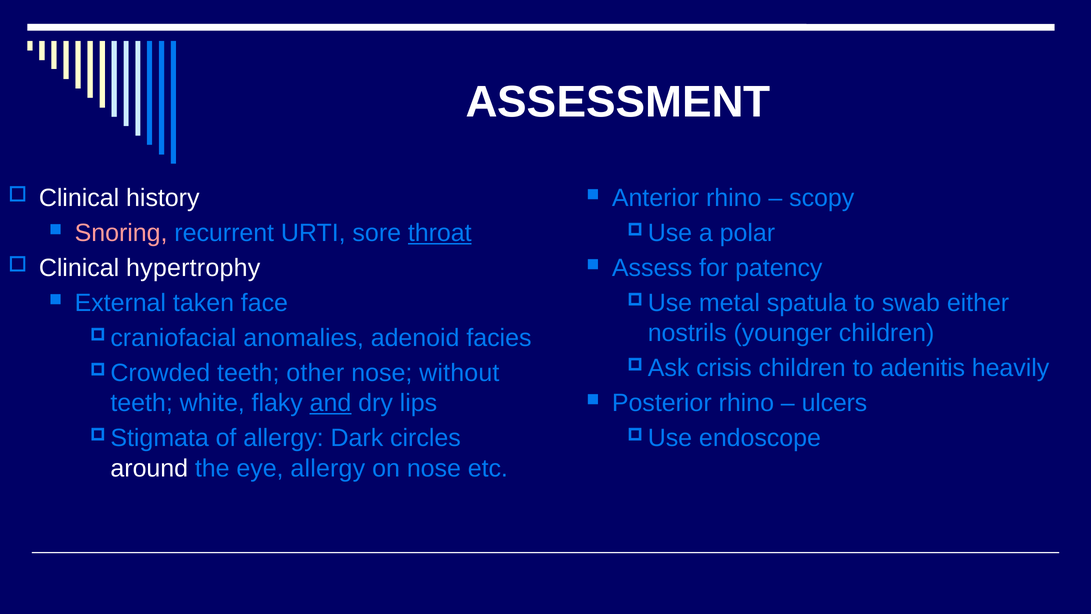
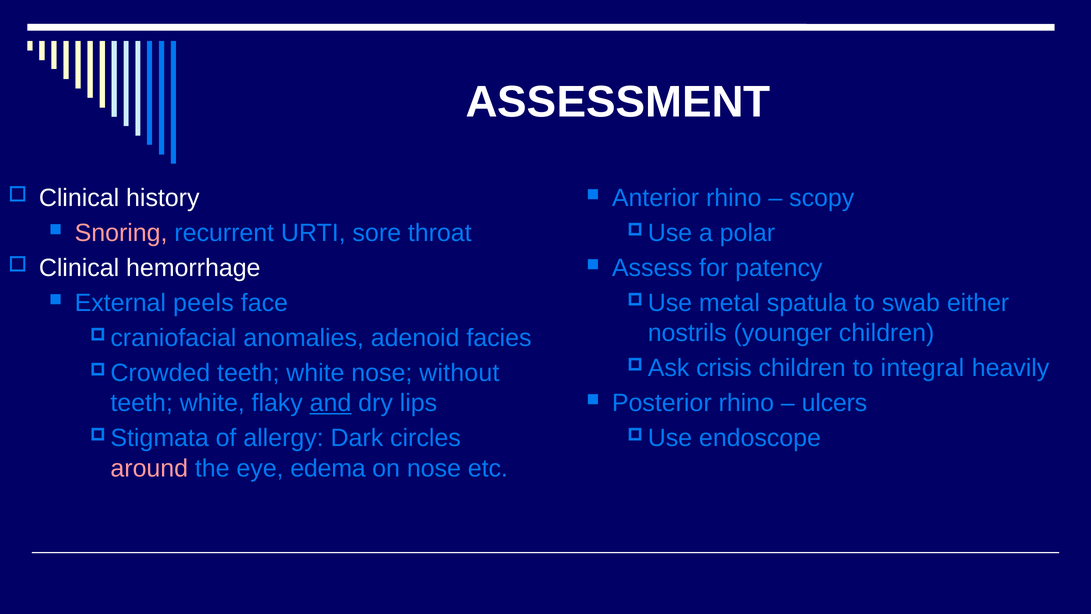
throat underline: present -> none
hypertrophy: hypertrophy -> hemorrhage
taken: taken -> peels
adenitis: adenitis -> integral
other at (315, 373): other -> white
around colour: white -> pink
eye allergy: allergy -> edema
